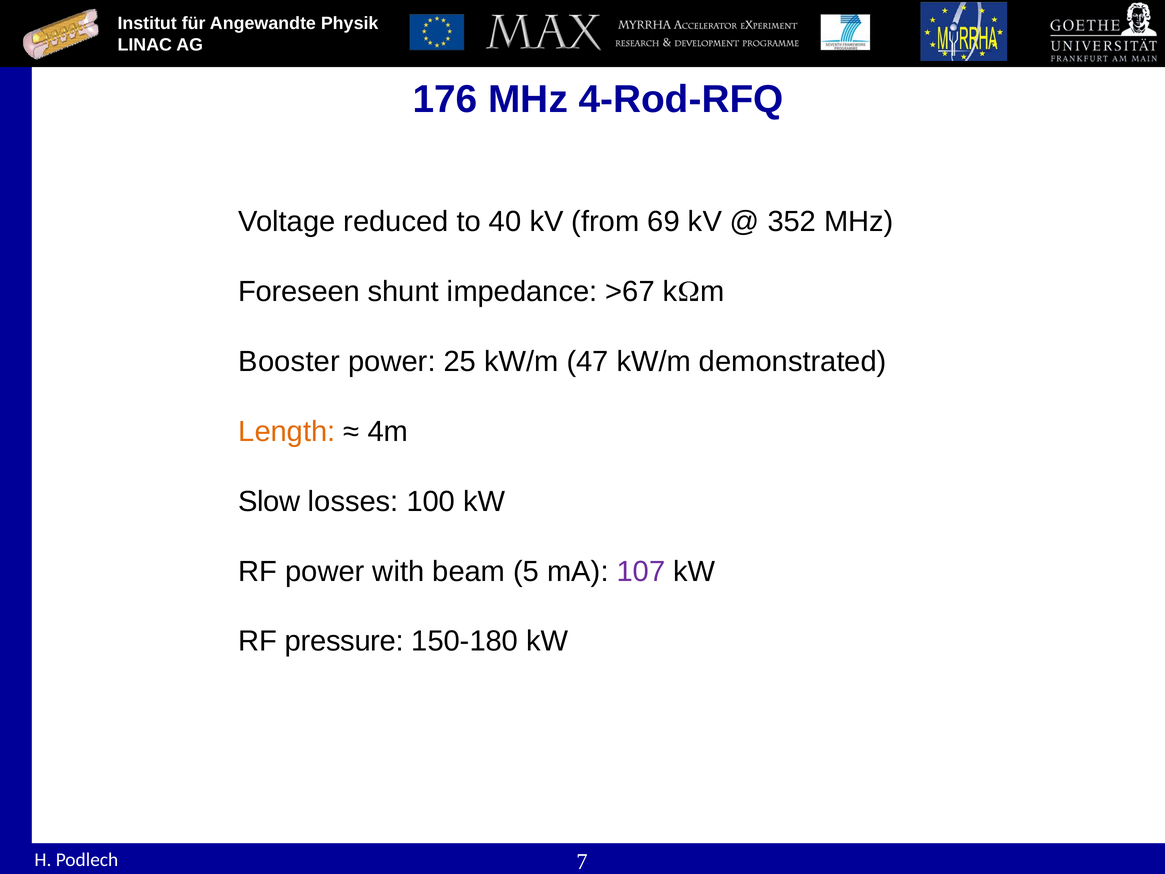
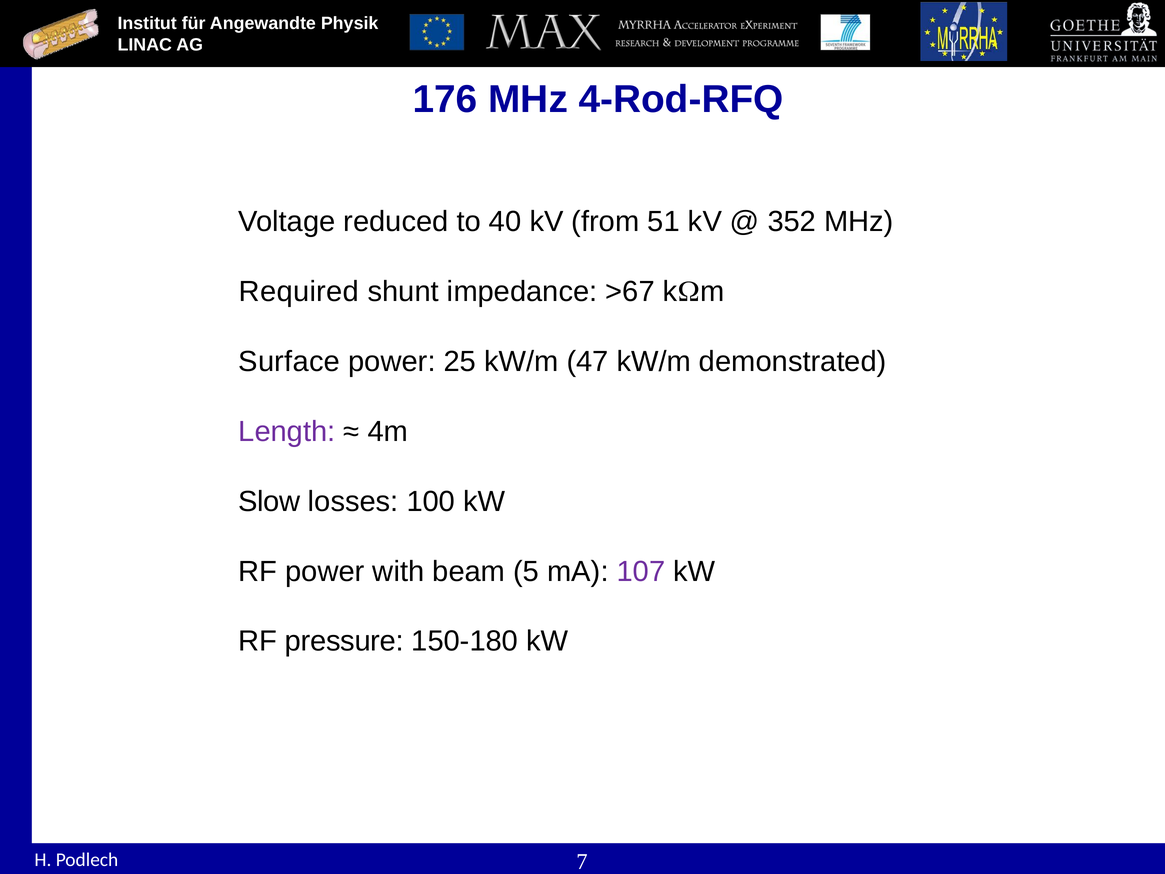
69: 69 -> 51
Foreseen: Foreseen -> Required
Booster: Booster -> Surface
Length colour: orange -> purple
